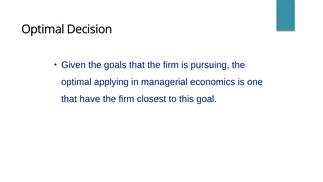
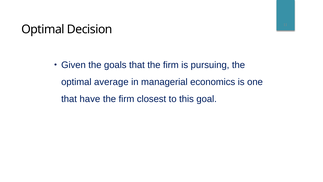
applying: applying -> average
